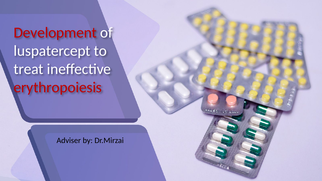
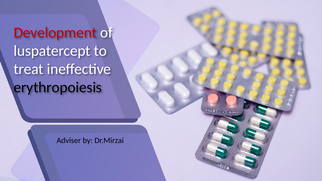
erythropoiesis colour: red -> black
